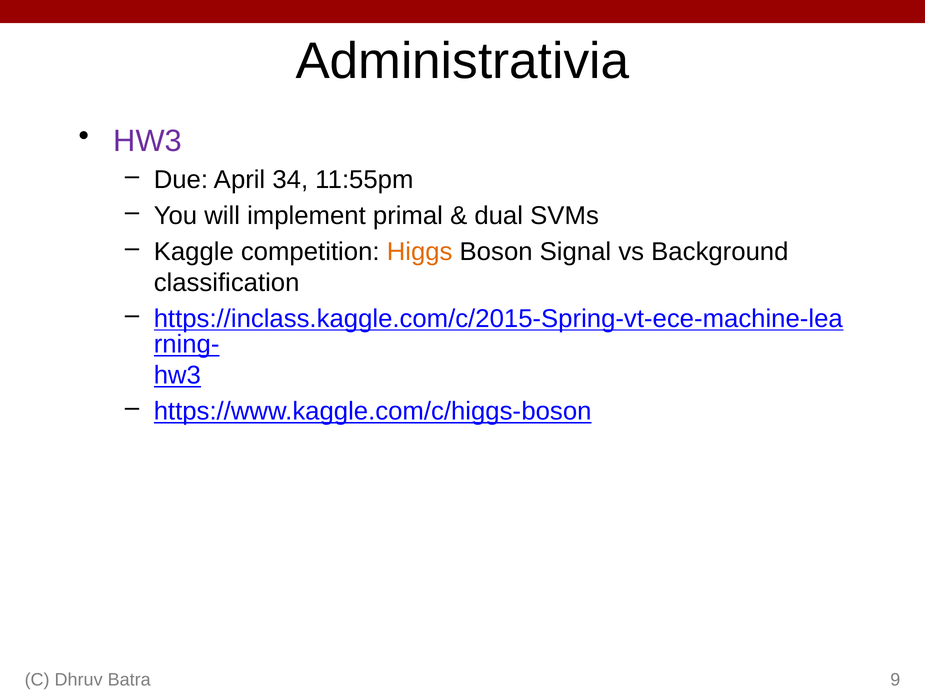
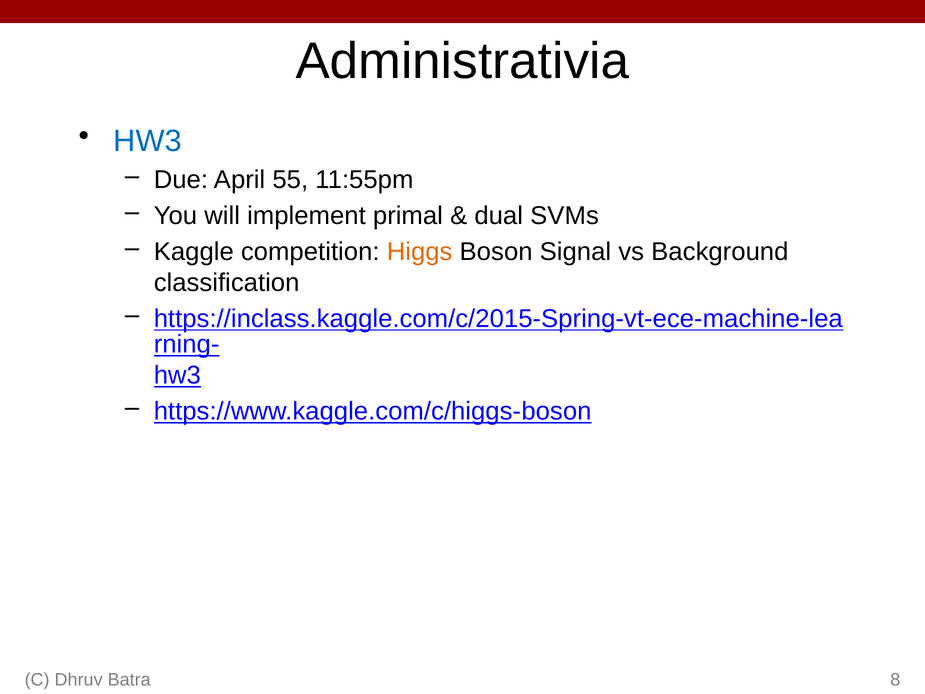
HW3 at (148, 141) colour: purple -> blue
34: 34 -> 55
9: 9 -> 8
